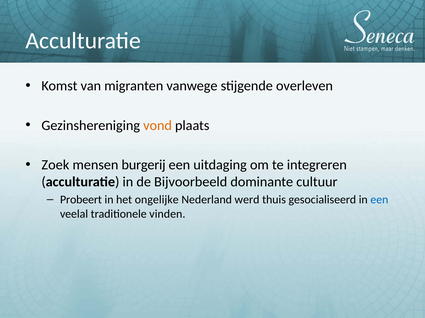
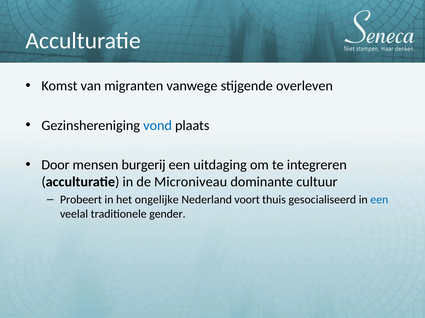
vond colour: orange -> blue
Zoek: Zoek -> Door
Bijvoorbeeld: Bijvoorbeeld -> Microniveau
werd: werd -> voort
vinden: vinden -> gender
